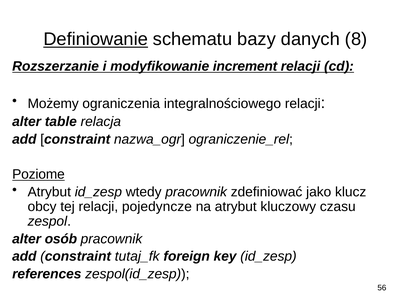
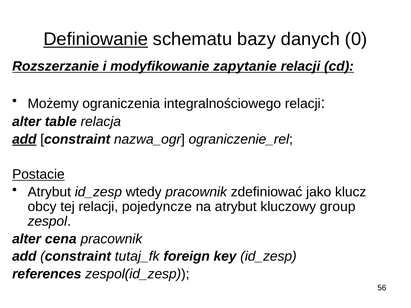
8: 8 -> 0
increment: increment -> zapytanie
add at (24, 139) underline: none -> present
Poziome: Poziome -> Postacie
czasu: czasu -> group
osób: osób -> cena
